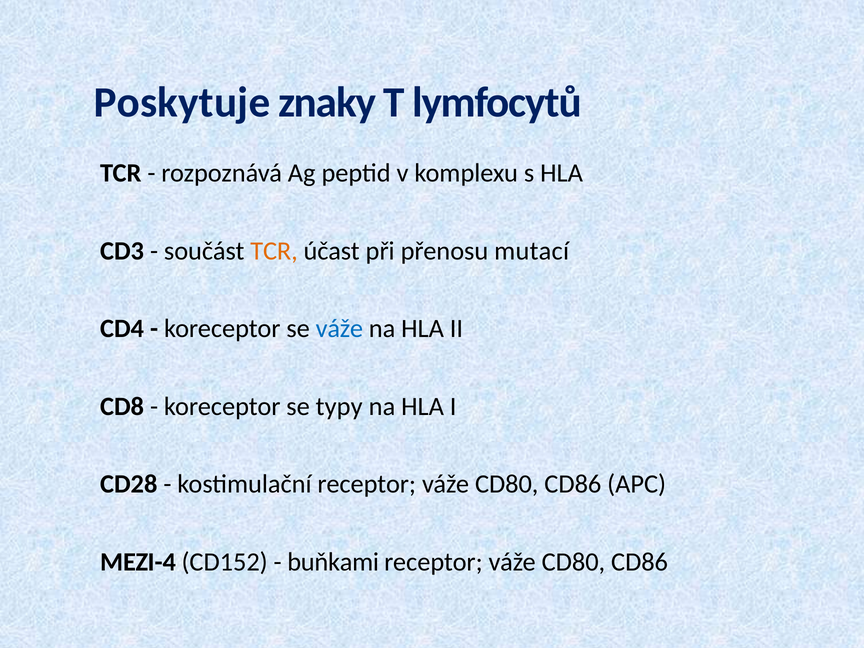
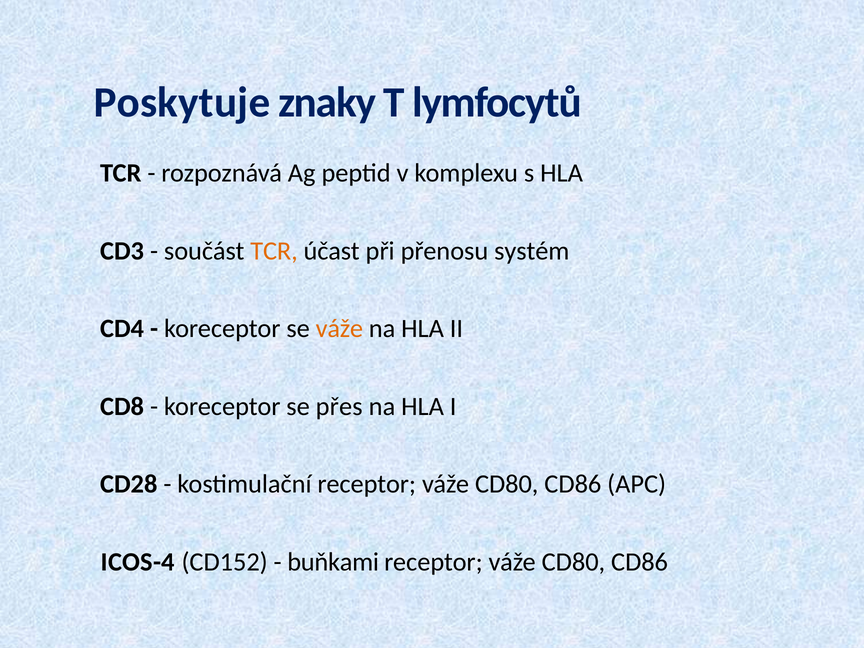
mutací: mutací -> systém
váže at (339, 329) colour: blue -> orange
typy: typy -> přes
MEZI-4: MEZI-4 -> ICOS-4
